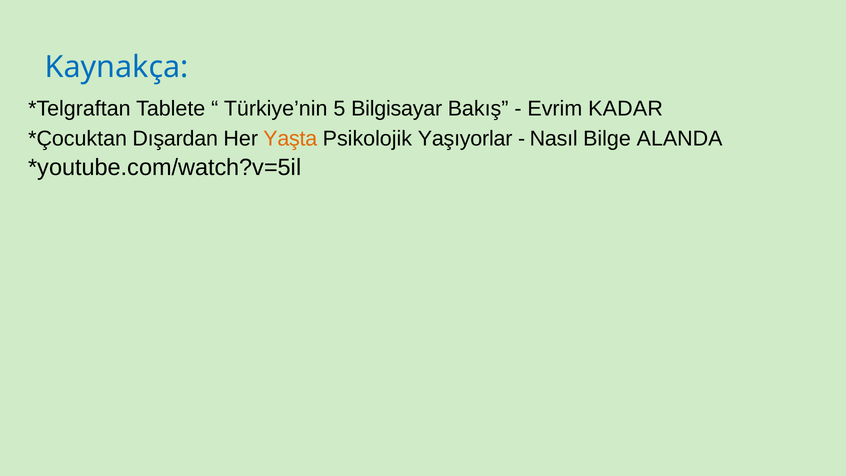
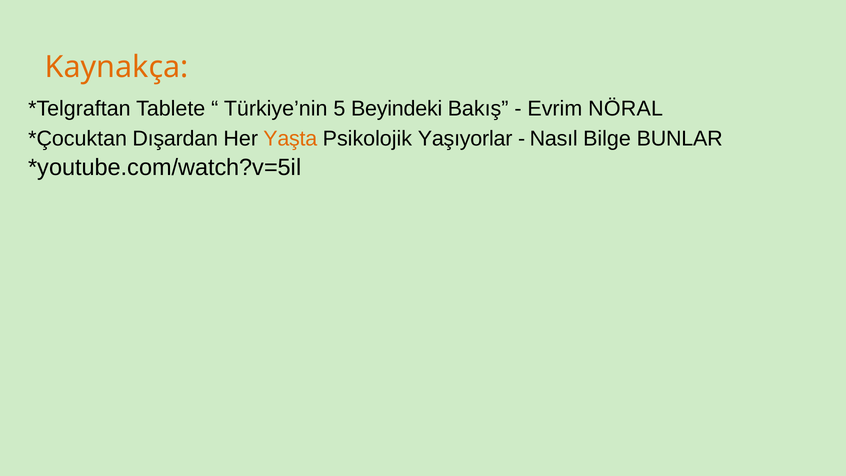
Kaynakça colour: blue -> orange
Bilgisayar: Bilgisayar -> Beyindeki
KADAR: KADAR -> NÖRAL
ALANDA: ALANDA -> BUNLAR
